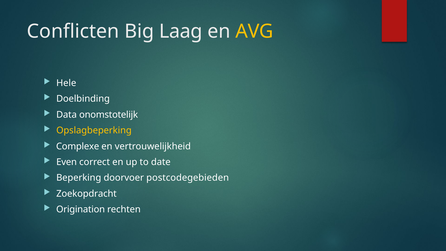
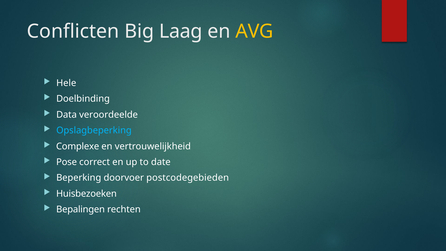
onomstotelijk: onomstotelijk -> veroordeelde
Opslagbeperking colour: yellow -> light blue
Even: Even -> Pose
Zoekopdracht: Zoekopdracht -> Huisbezoeken
Origination: Origination -> Bepalingen
